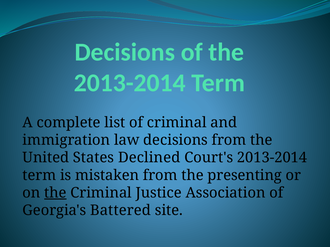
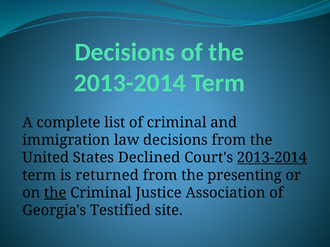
2013-2014 at (272, 158) underline: none -> present
mistaken: mistaken -> returned
Battered: Battered -> Testified
